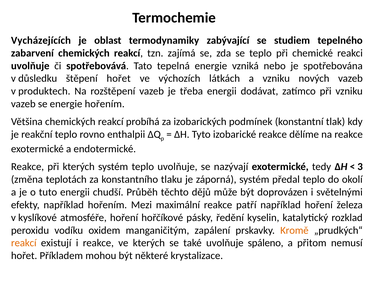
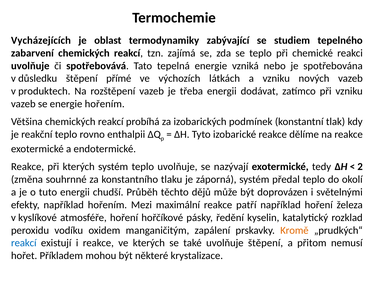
štěpení hořet: hořet -> přímé
3: 3 -> 2
teplotách: teplotách -> souhrnné
reakcí at (24, 243) colour: orange -> blue
uvolňuje spáleno: spáleno -> štěpení
